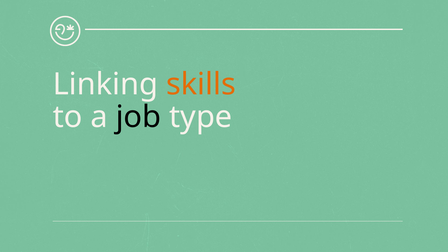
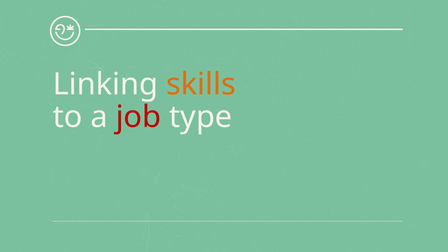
job colour: black -> red
